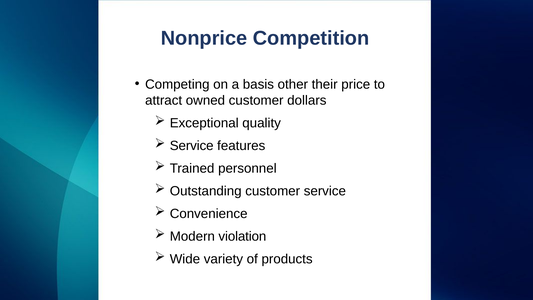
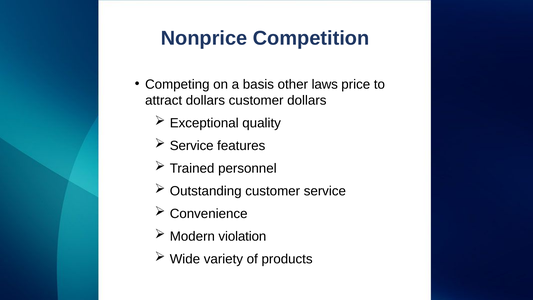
their: their -> laws
attract owned: owned -> dollars
